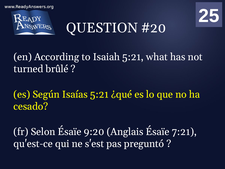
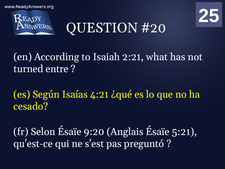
Isaiah 5:21: 5:21 -> 2:21
brûlé: brûlé -> entre
Isaías 5:21: 5:21 -> 4:21
7:21: 7:21 -> 5:21
